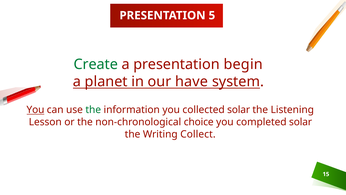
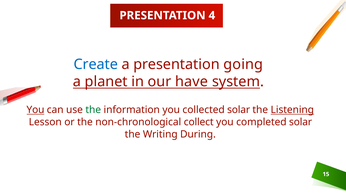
5: 5 -> 4
Create colour: green -> blue
begin: begin -> going
Listening underline: none -> present
choice: choice -> collect
Collect: Collect -> During
